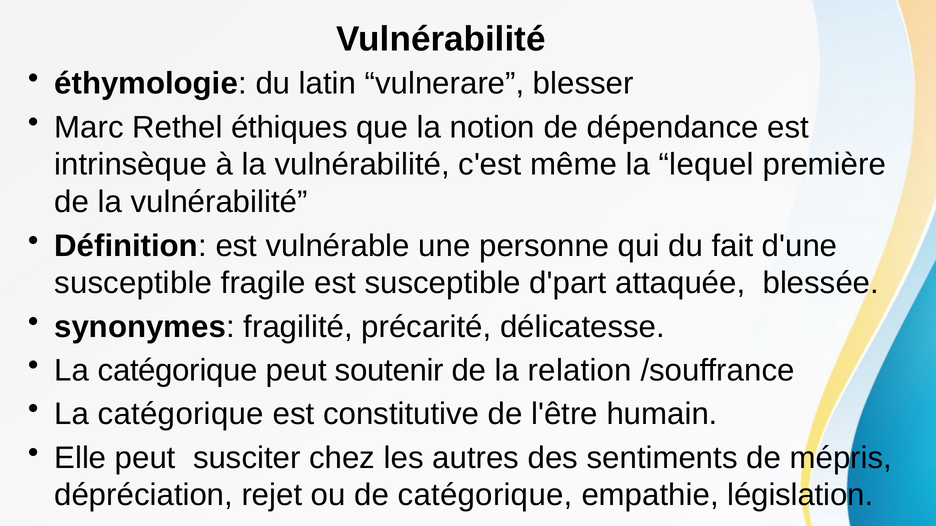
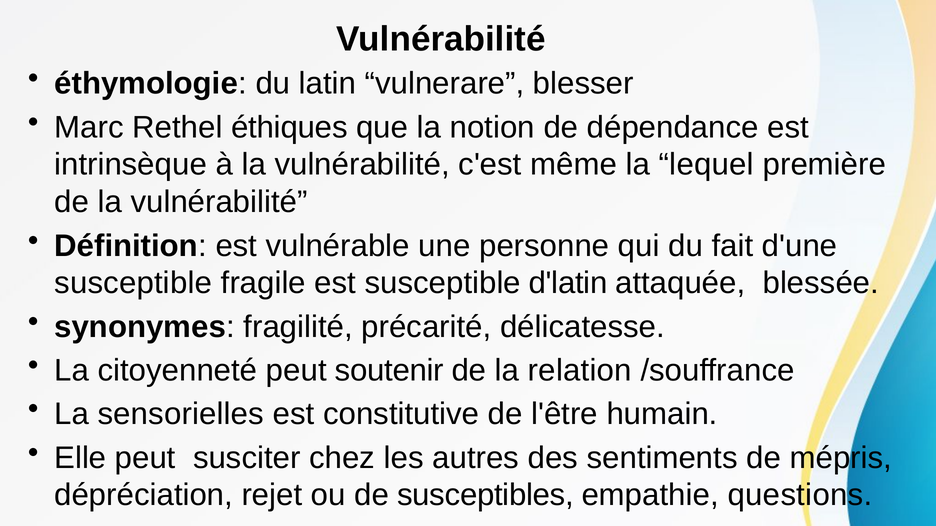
d'part: d'part -> d'latin
catégorique at (178, 371): catégorique -> citoyenneté
catégorique at (181, 415): catégorique -> sensorielles
de catégorique: catégorique -> susceptibles
législation: législation -> questions
